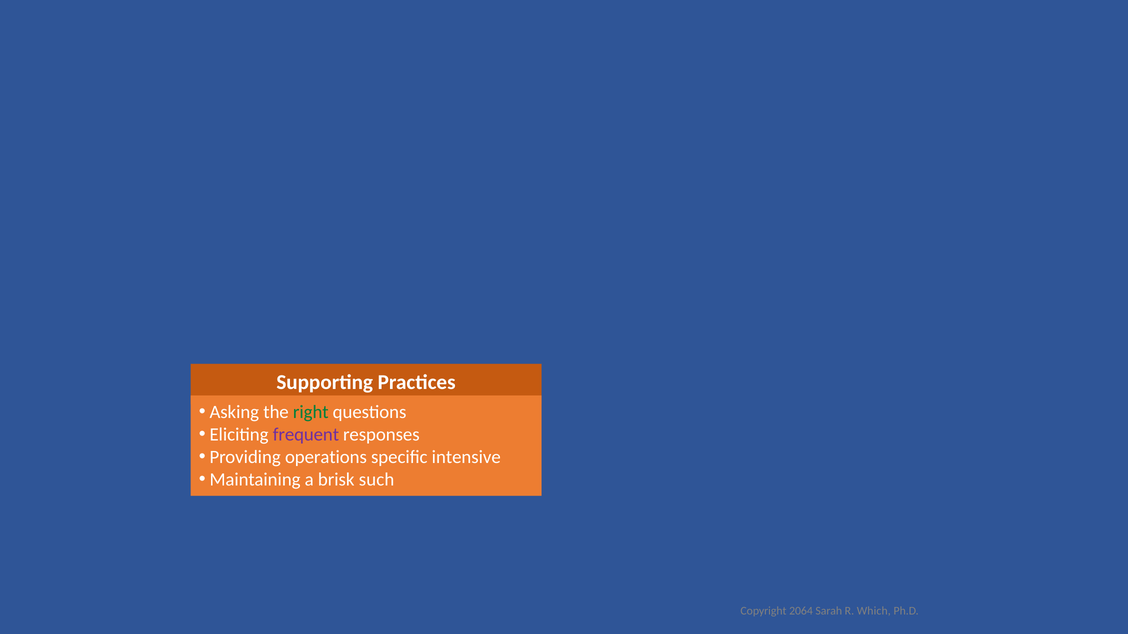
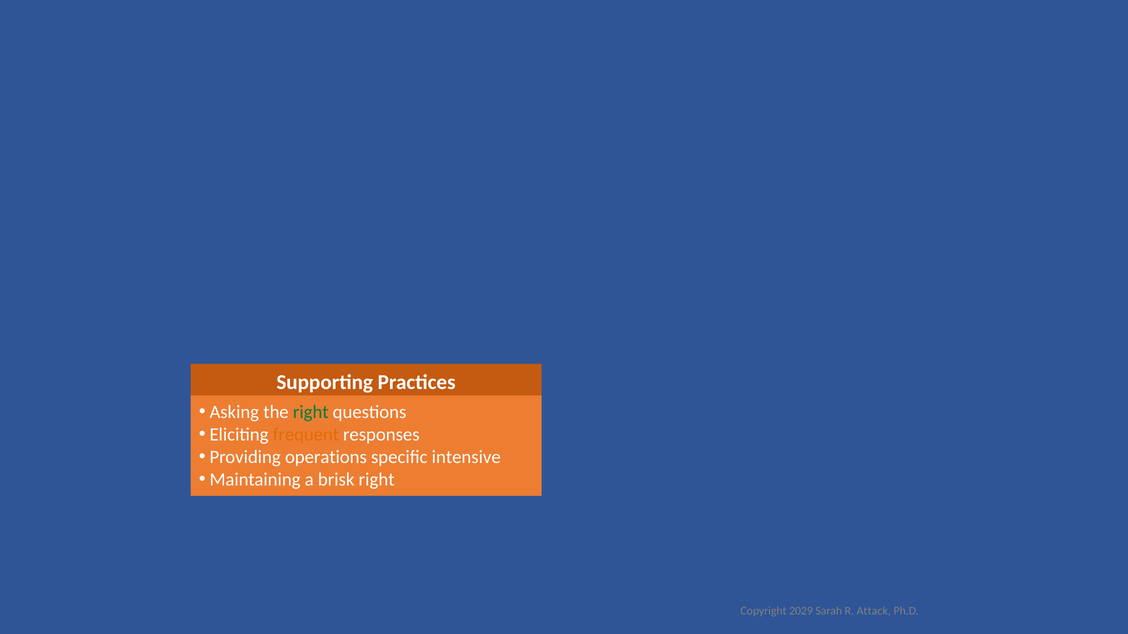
frequent colour: purple -> orange
brisk such: such -> right
2064: 2064 -> 2029
Which: Which -> Attack
